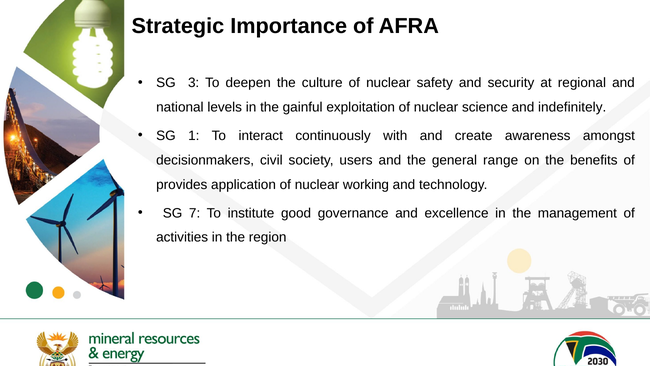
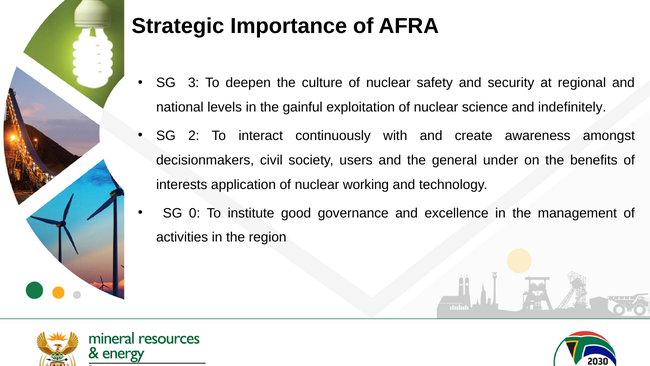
1: 1 -> 2
range: range -> under
provides: provides -> interests
7: 7 -> 0
